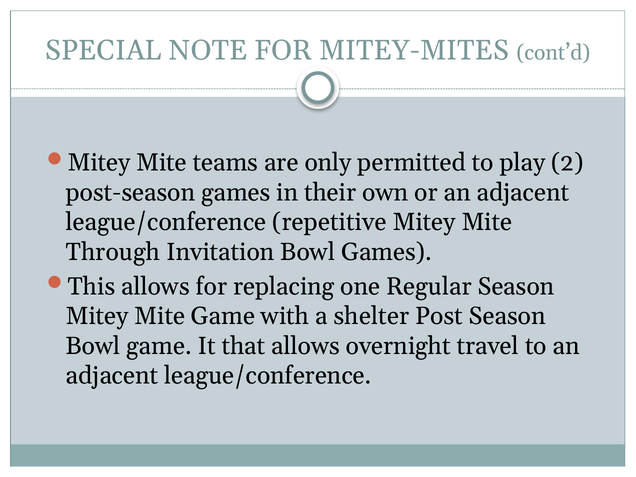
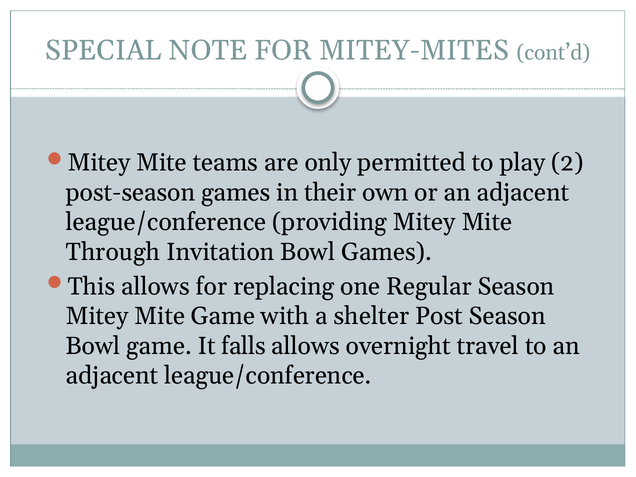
repetitive: repetitive -> providing
that: that -> falls
